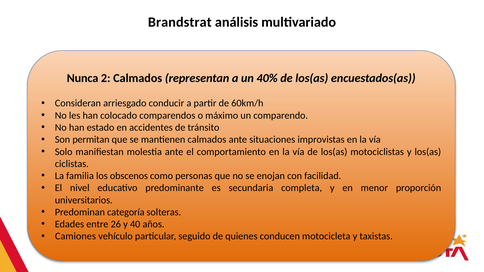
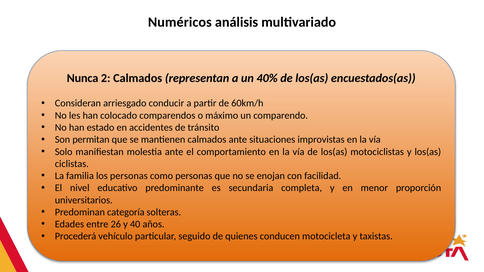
Brandstrat: Brandstrat -> Numéricos
los obscenos: obscenos -> personas
Camiones: Camiones -> Procederá
